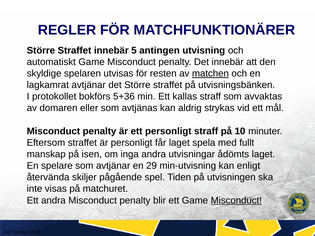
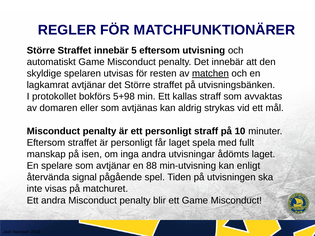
5 antingen: antingen -> eftersom
5+36: 5+36 -> 5+98
29: 29 -> 88
skiljer: skiljer -> signal
Misconduct at (236, 201) underline: present -> none
